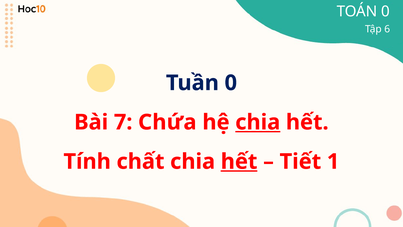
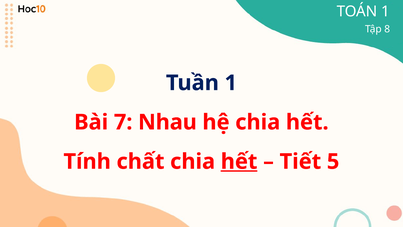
TOÁN 0: 0 -> 1
6: 6 -> 8
Tuần 0: 0 -> 1
Chứa: Chứa -> Nhau
chia at (258, 122) underline: present -> none
1: 1 -> 5
